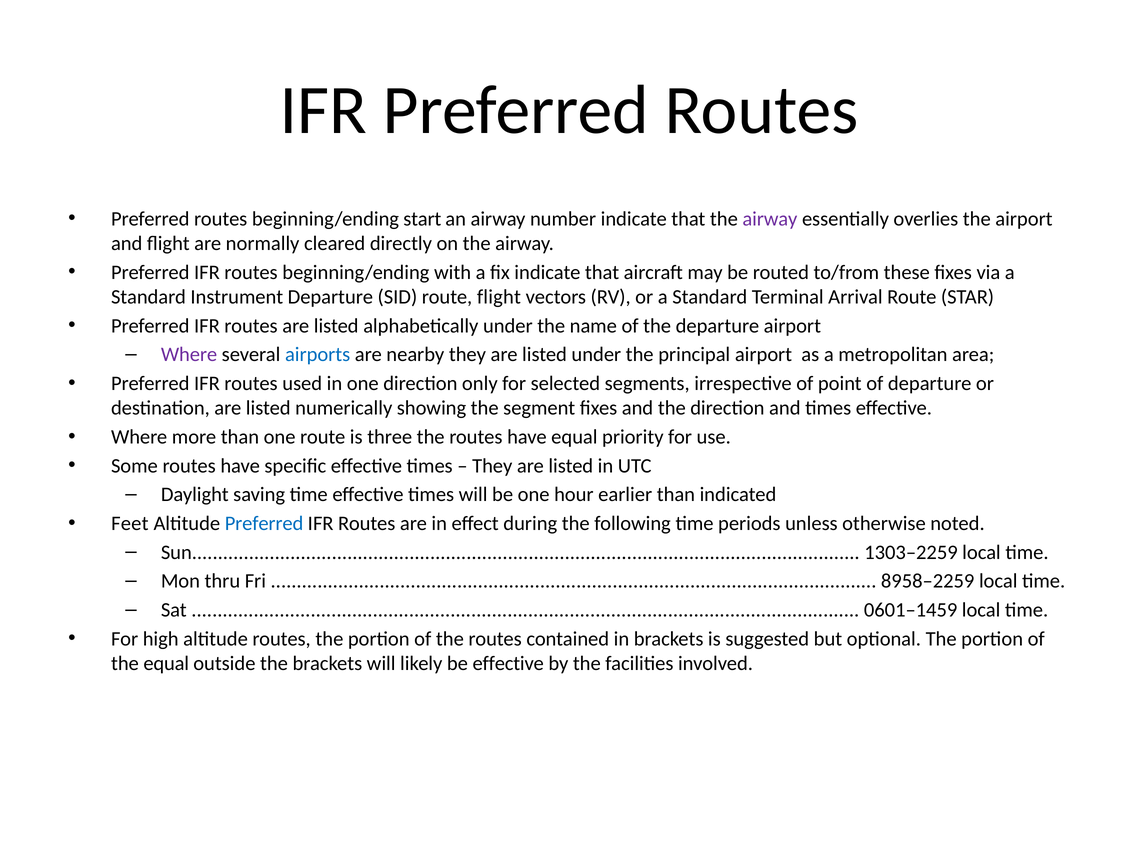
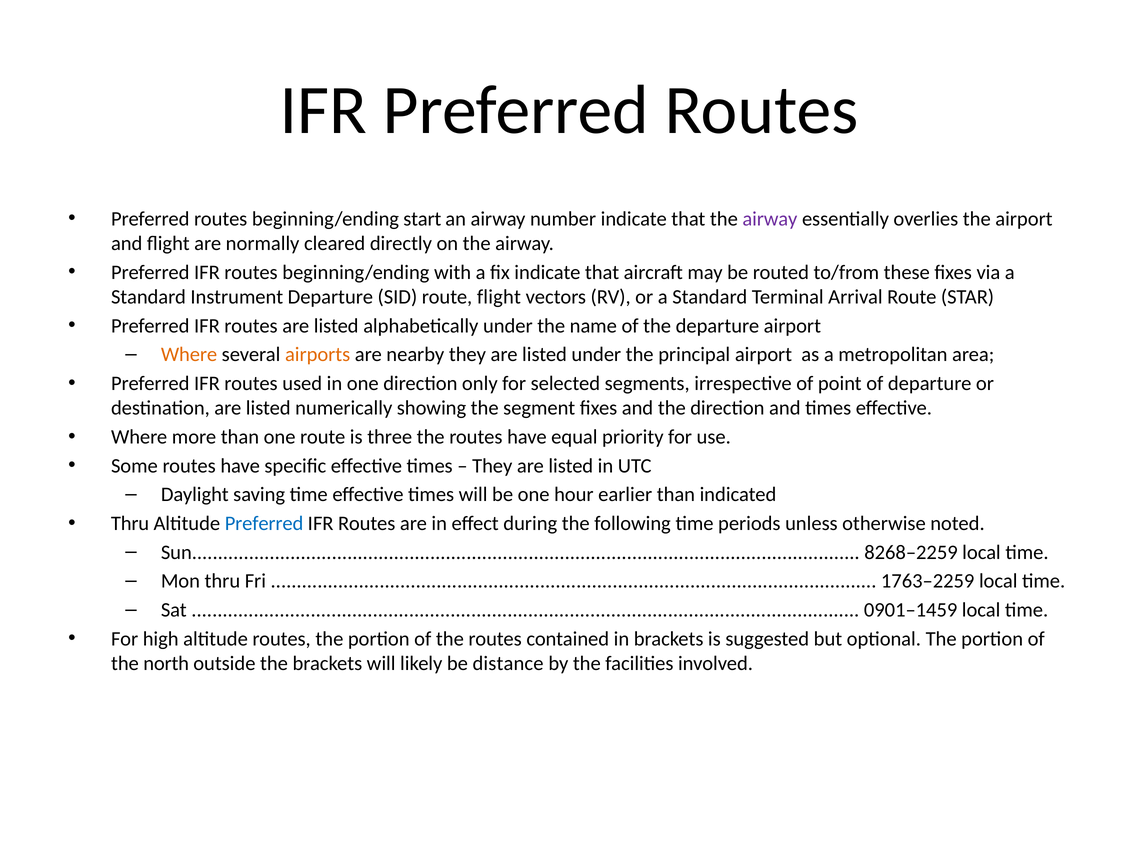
Where at (189, 355) colour: purple -> orange
airports colour: blue -> orange
Feet at (130, 524): Feet -> Thru
1303–2259: 1303–2259 -> 8268–2259
8958–2259: 8958–2259 -> 1763–2259
0601–1459: 0601–1459 -> 0901–1459
the equal: equal -> north
be effective: effective -> distance
